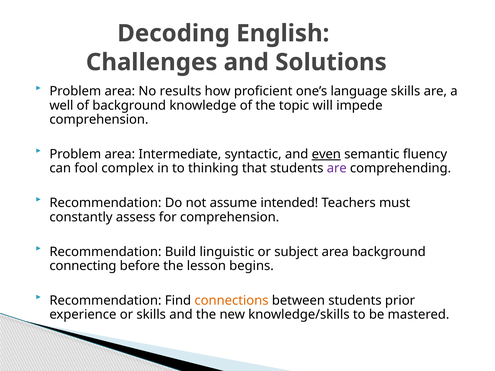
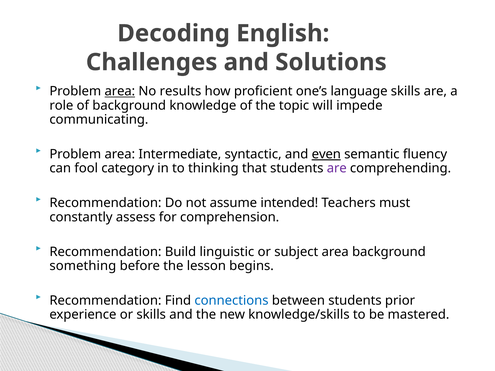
area at (120, 91) underline: none -> present
well: well -> role
comprehension at (99, 120): comprehension -> communicating
complex: complex -> category
connecting: connecting -> something
connections colour: orange -> blue
